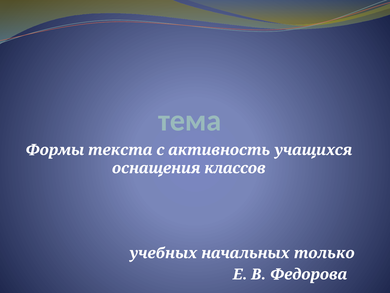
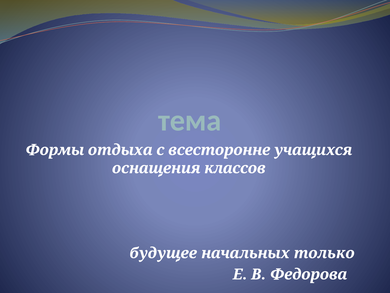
текста: текста -> отдыха
активность: активность -> всесторонне
учебных: учебных -> будущее
